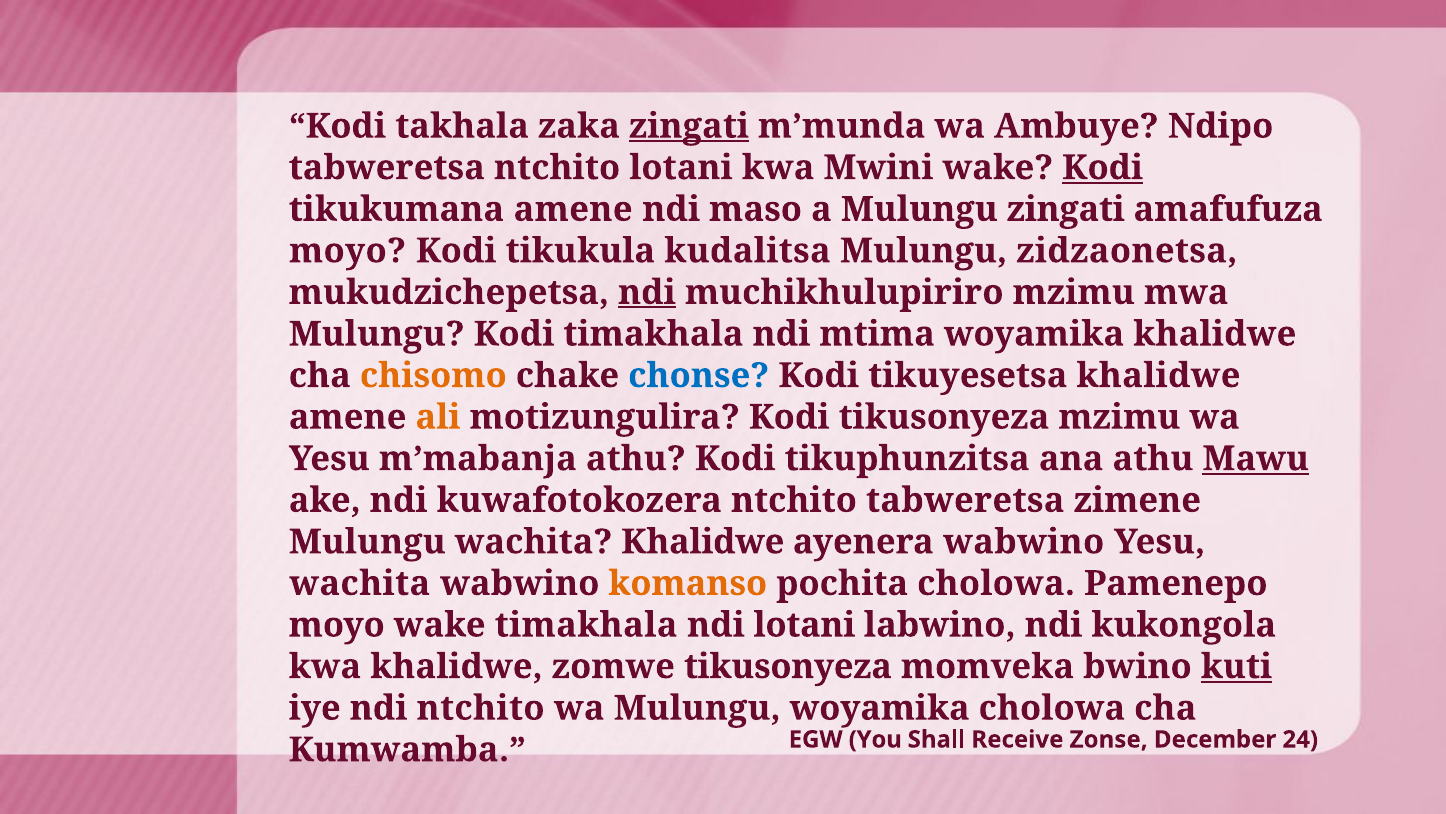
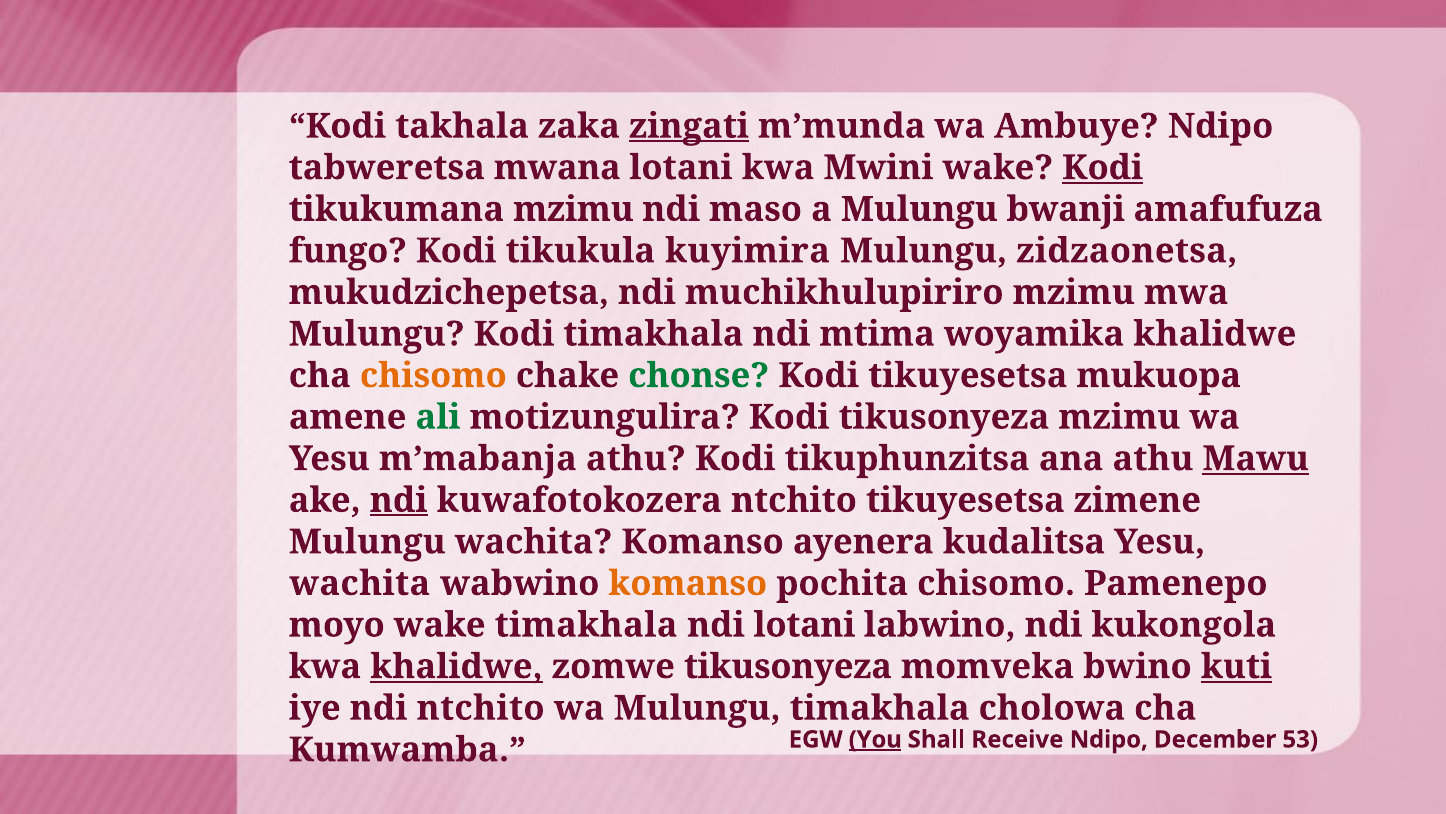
tabweretsa ntchito: ntchito -> mwana
tikukumana amene: amene -> mzimu
Mulungu zingati: zingati -> bwanji
moyo at (348, 251): moyo -> fungo
kudalitsa: kudalitsa -> kuyimira
ndi at (647, 292) underline: present -> none
chonse colour: blue -> green
tikuyesetsa khalidwe: khalidwe -> mukuopa
ali colour: orange -> green
ndi at (399, 500) underline: none -> present
ntchito tabweretsa: tabweretsa -> tikuyesetsa
wachita Khalidwe: Khalidwe -> Komanso
ayenera wabwino: wabwino -> kudalitsa
pochita cholowa: cholowa -> chisomo
khalidwe at (456, 666) underline: none -> present
Mulungu woyamika: woyamika -> timakhala
You underline: none -> present
Receive Zonse: Zonse -> Ndipo
24: 24 -> 53
